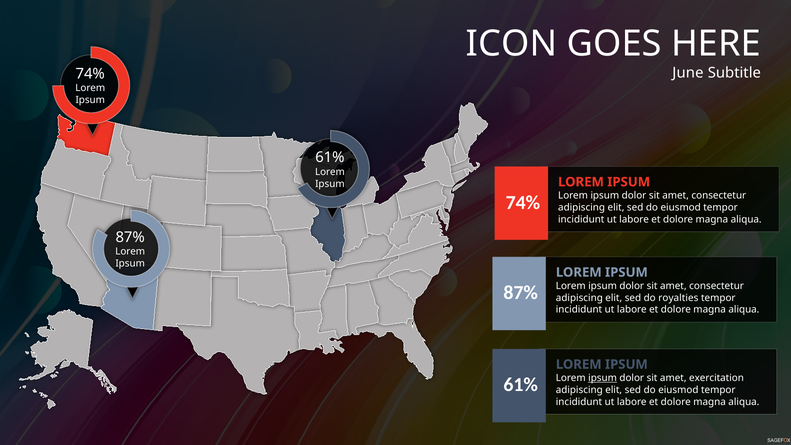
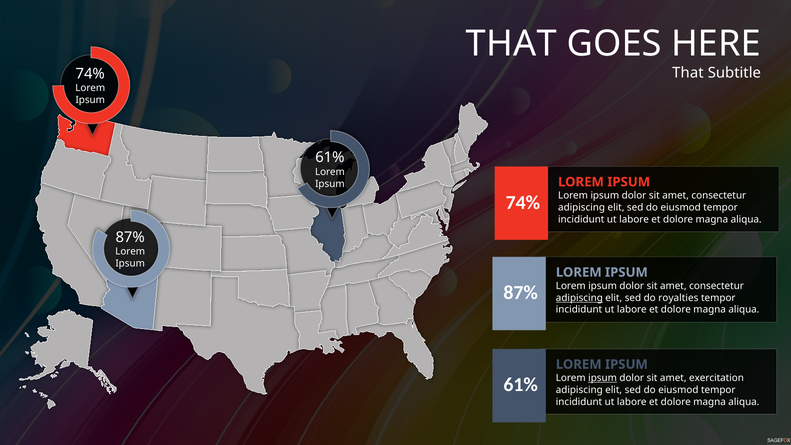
ICON at (511, 44): ICON -> THAT
June at (688, 73): June -> That
adipiscing at (579, 298) underline: none -> present
